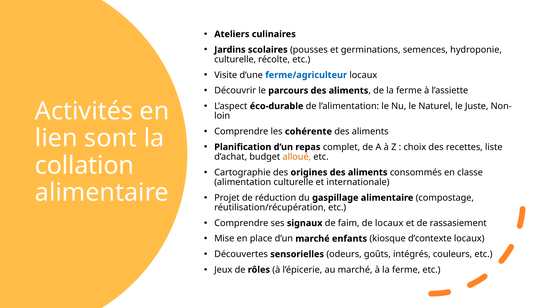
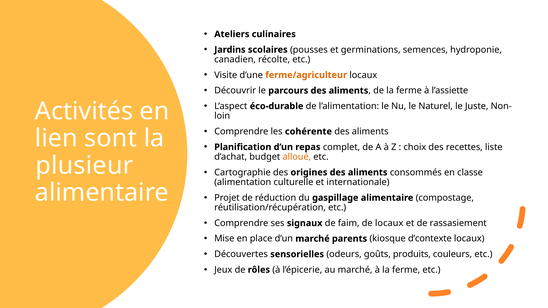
culturelle at (235, 60): culturelle -> canadien
ferme/agriculteur colour: blue -> orange
collation: collation -> plusieur
enfants: enfants -> parents
intégrés: intégrés -> produits
